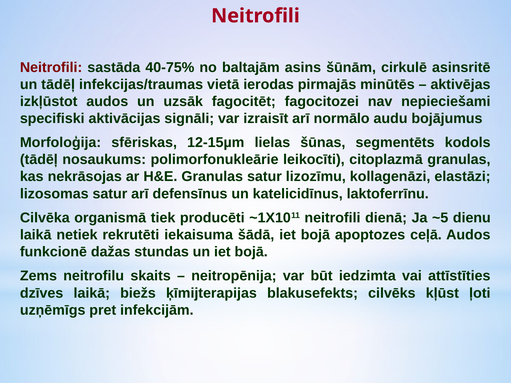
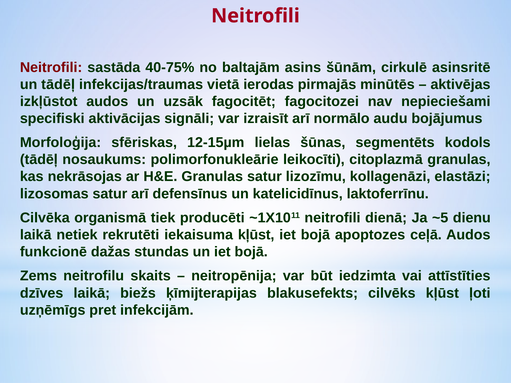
iekaisuma šādā: šādā -> kļūst
